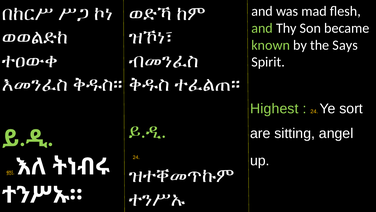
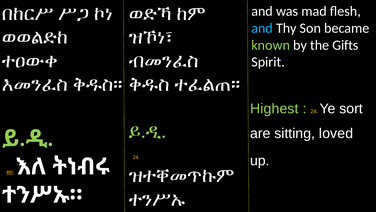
and at (262, 28) colour: light green -> light blue
Says: Says -> Gifts
angel: angel -> loved
